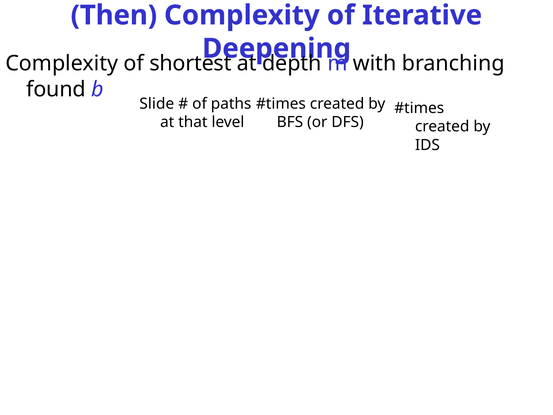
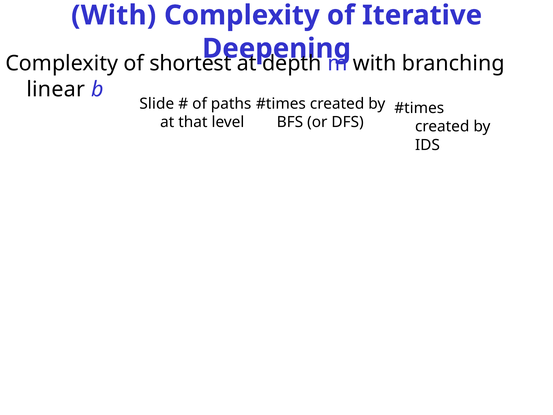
Then at (114, 15): Then -> With
found: found -> linear
